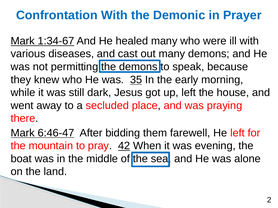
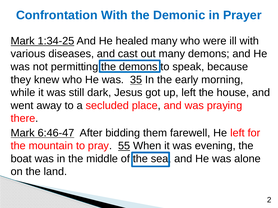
1:34-67: 1:34-67 -> 1:34-25
42: 42 -> 55
